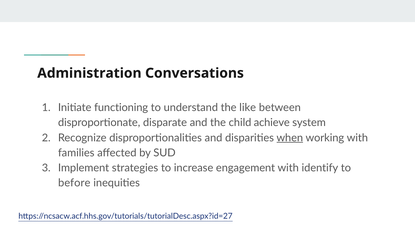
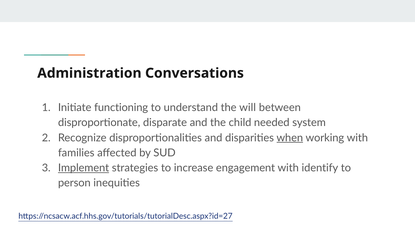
like: like -> will
achieve: achieve -> needed
Implement underline: none -> present
before: before -> person
